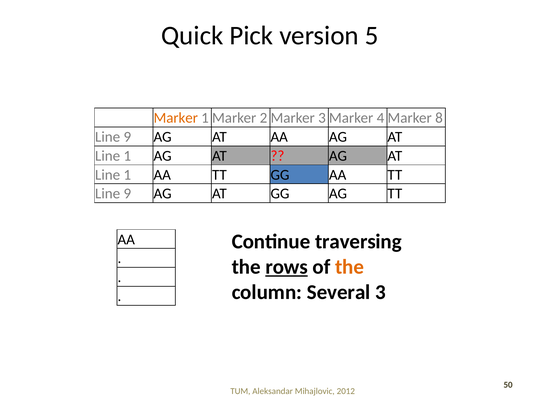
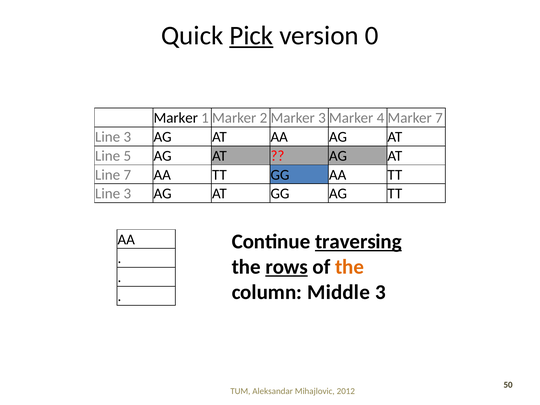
Pick underline: none -> present
5: 5 -> 0
Marker colour: orange -> black
8 at (439, 118): 8 -> 7
9 at (127, 137): 9 -> 3
1 at (127, 156): 1 -> 5
1 at (127, 175): 1 -> 7
9 at (127, 194): 9 -> 3
traversing underline: none -> present
Several: Several -> Middle
